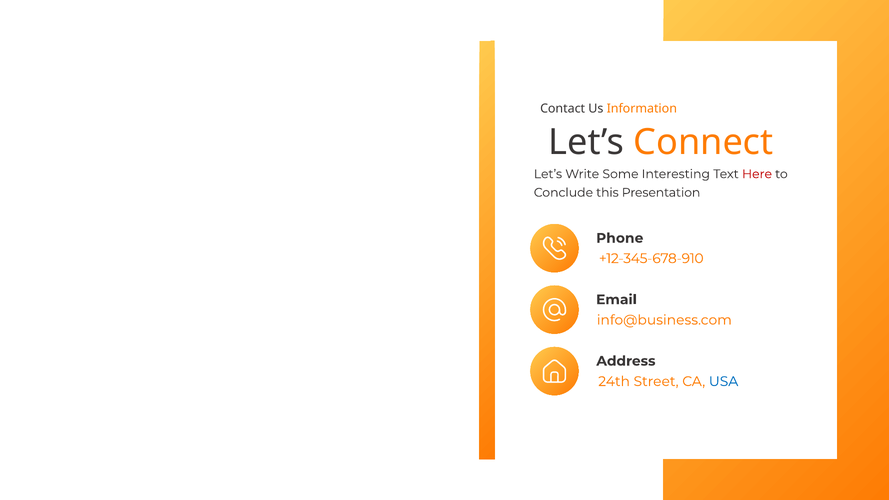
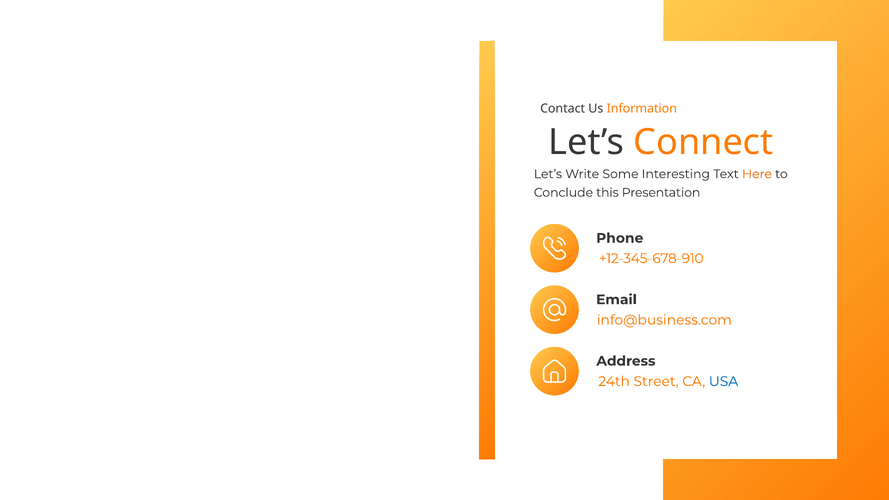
Here colour: red -> orange
